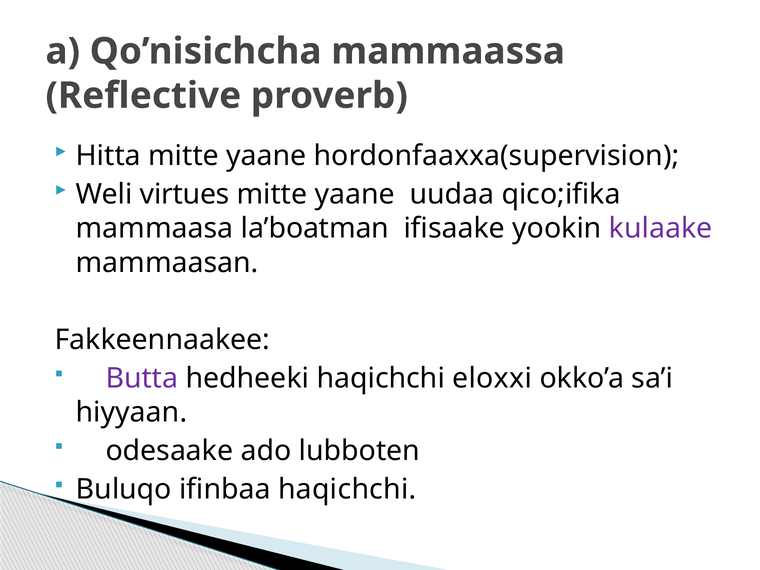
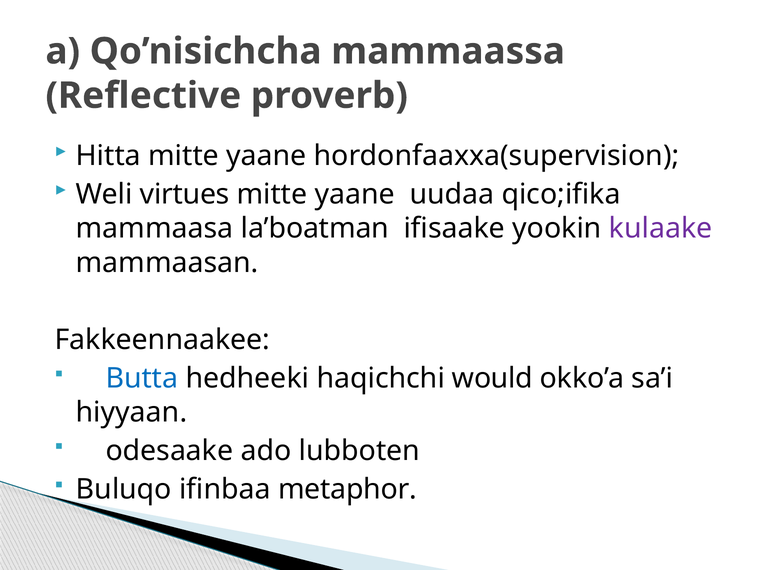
Butta colour: purple -> blue
eloxxi: eloxxi -> would
ifinbaa haqichchi: haqichchi -> metaphor
